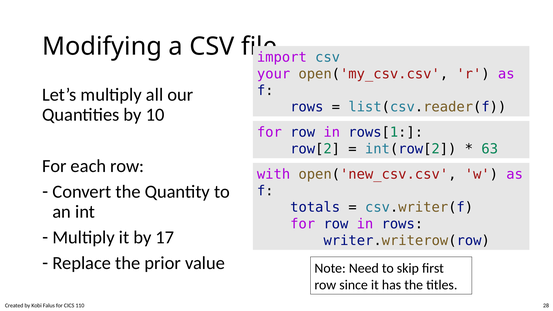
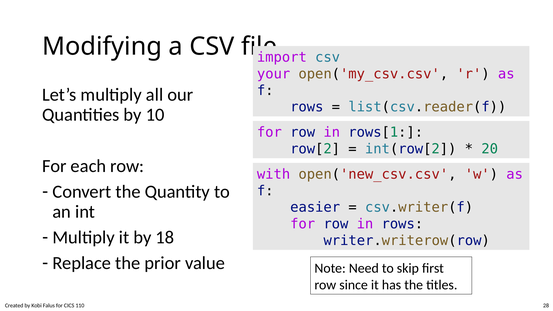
63: 63 -> 20
totals: totals -> easier
17: 17 -> 18
